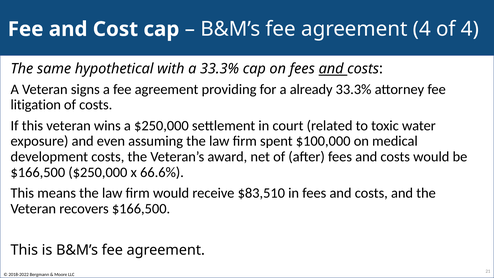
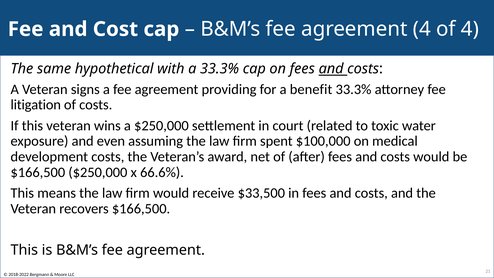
already: already -> benefit
$83,510: $83,510 -> $33,500
